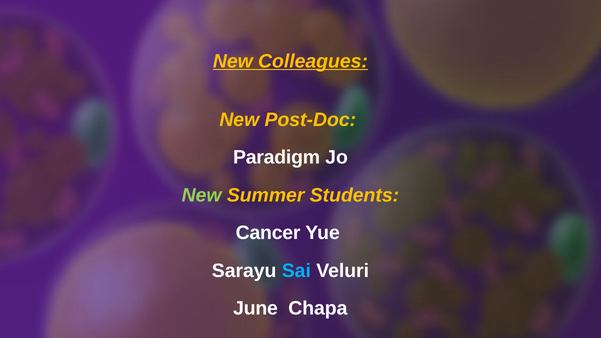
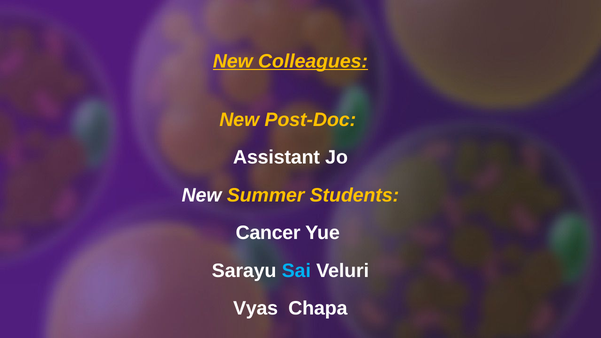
Paradigm: Paradigm -> Assistant
New at (202, 195) colour: light green -> white
June: June -> Vyas
